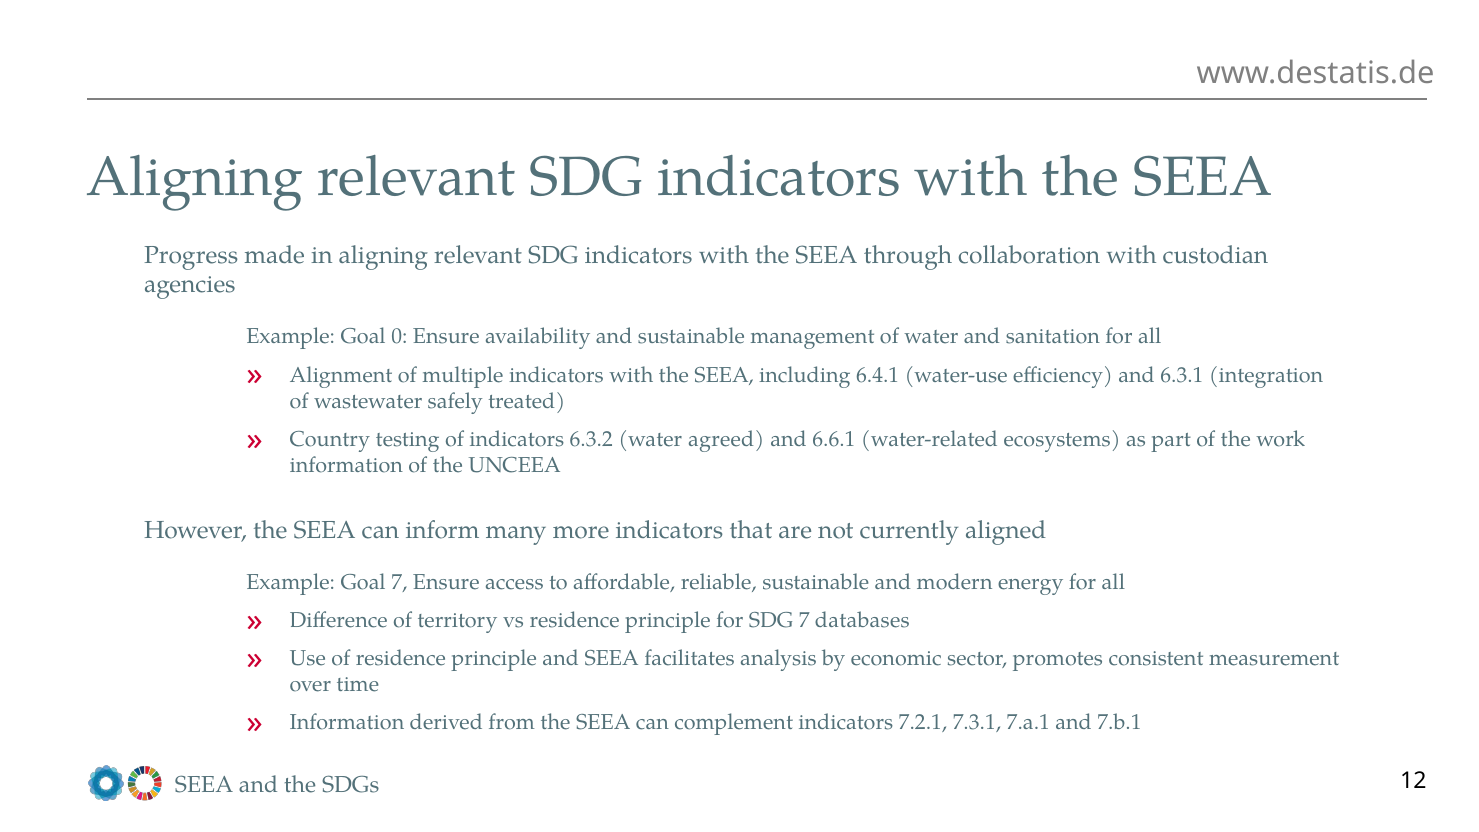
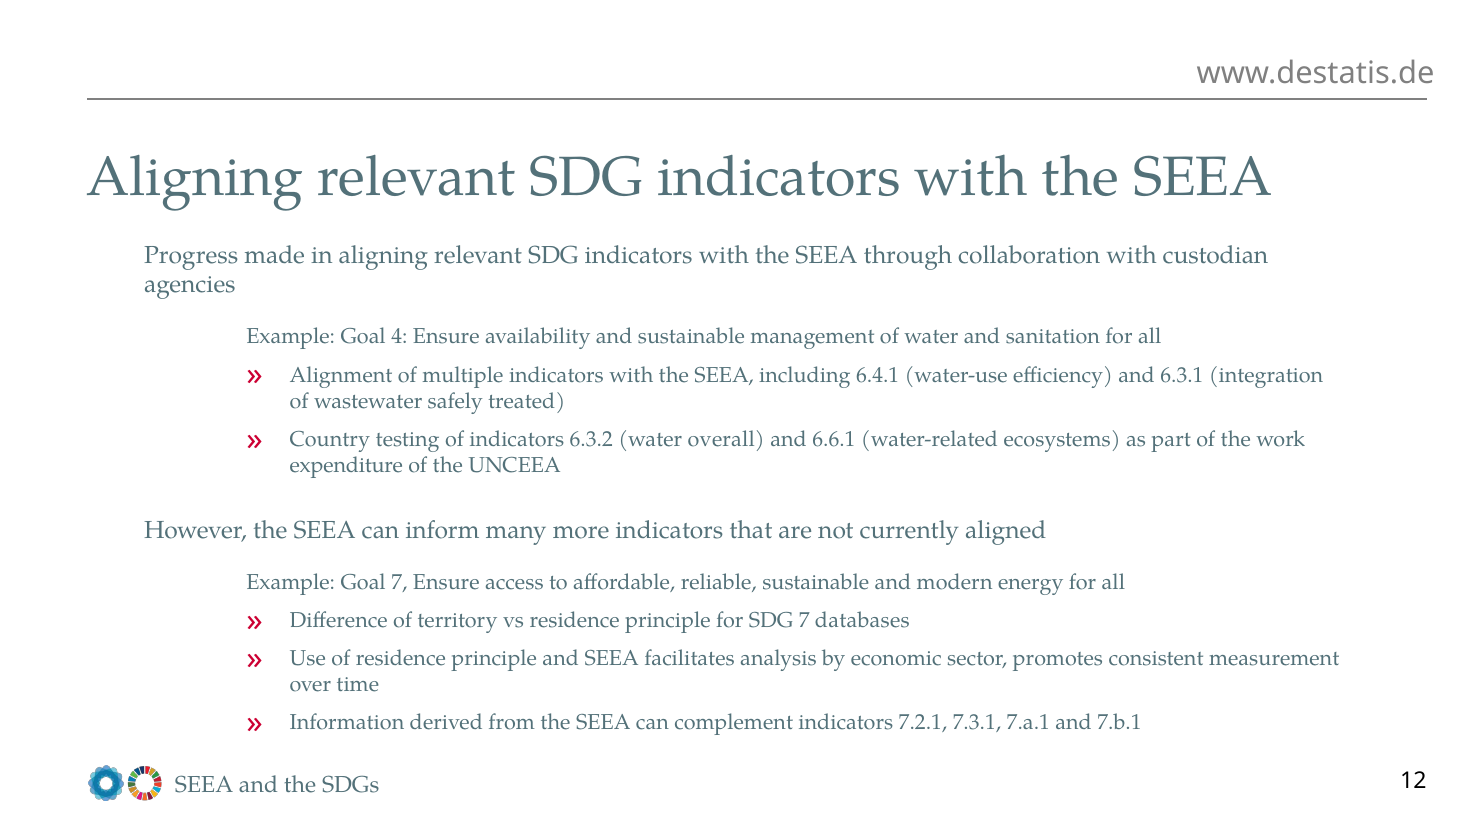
0: 0 -> 4
agreed: agreed -> overall
information at (346, 465): information -> expenditure
